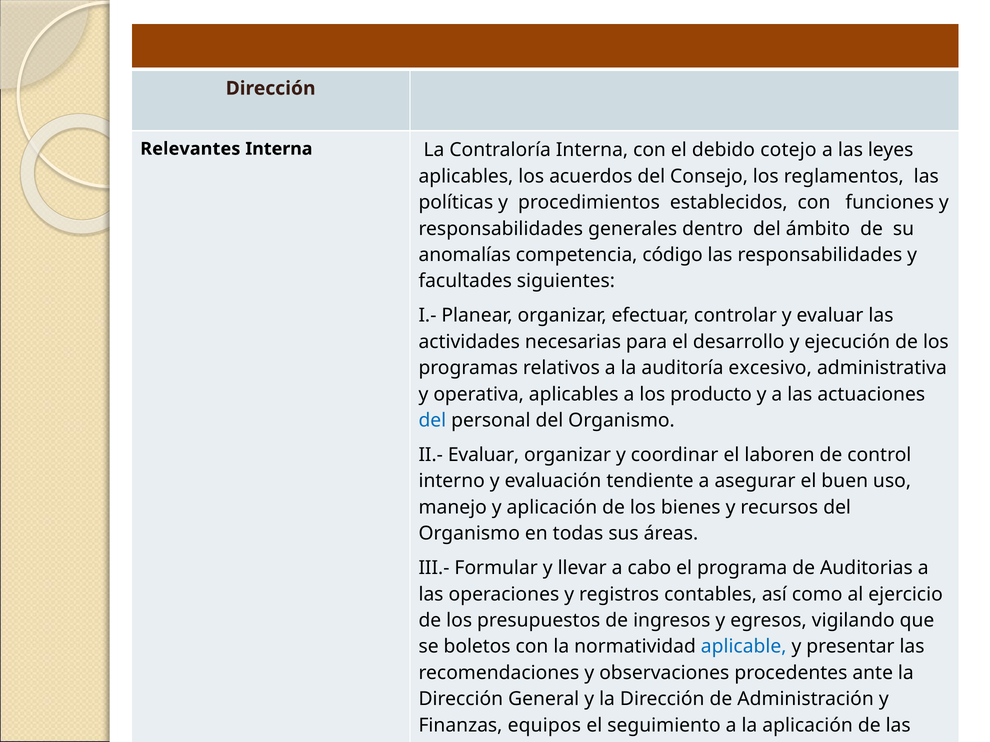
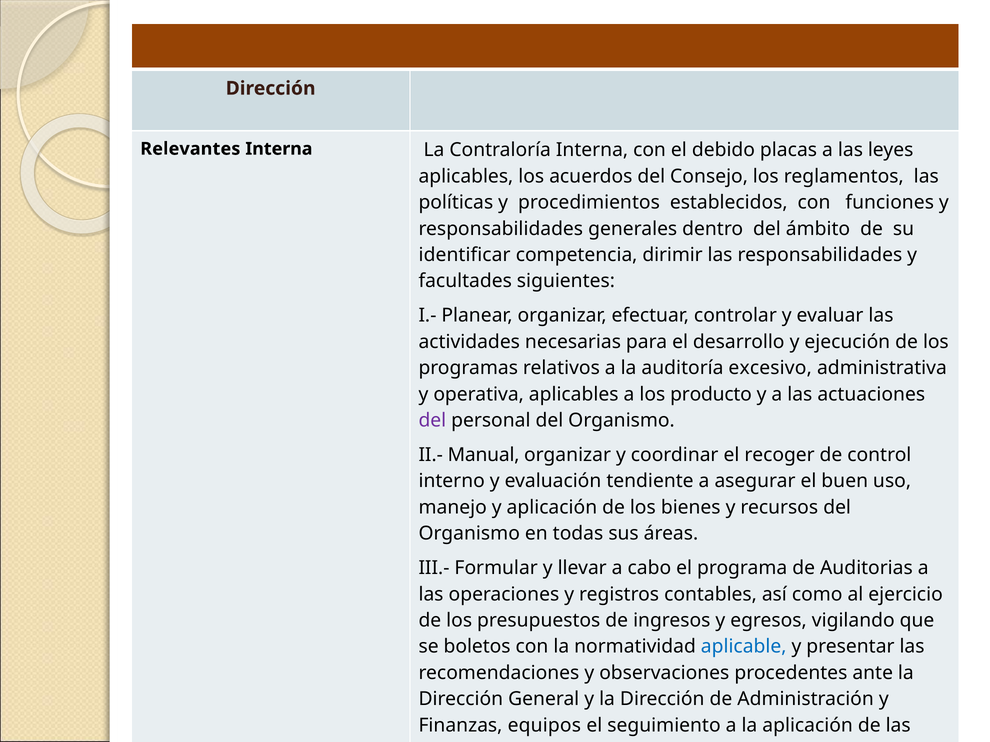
cotejo: cotejo -> placas
anomalías: anomalías -> identificar
código: código -> dirimir
del at (432, 421) colour: blue -> purple
II.- Evaluar: Evaluar -> Manual
laboren: laboren -> recoger
